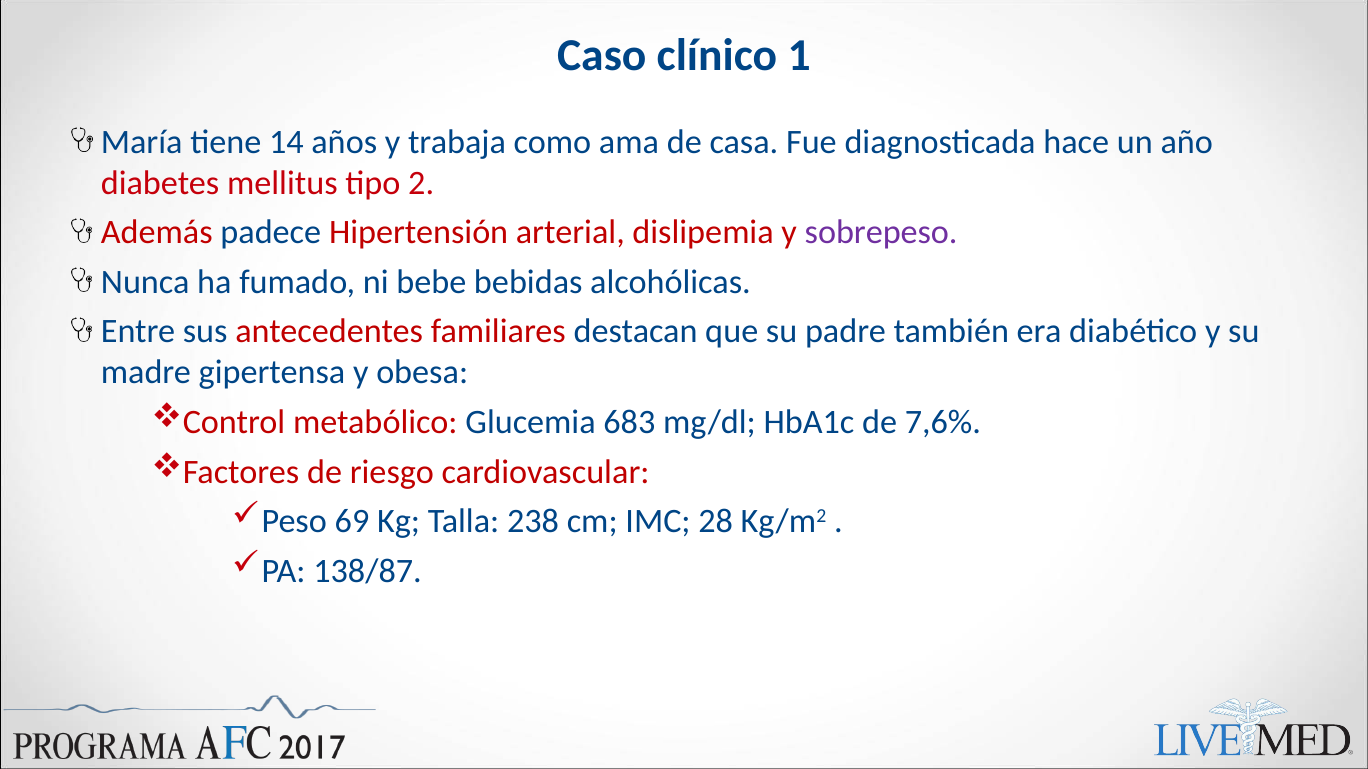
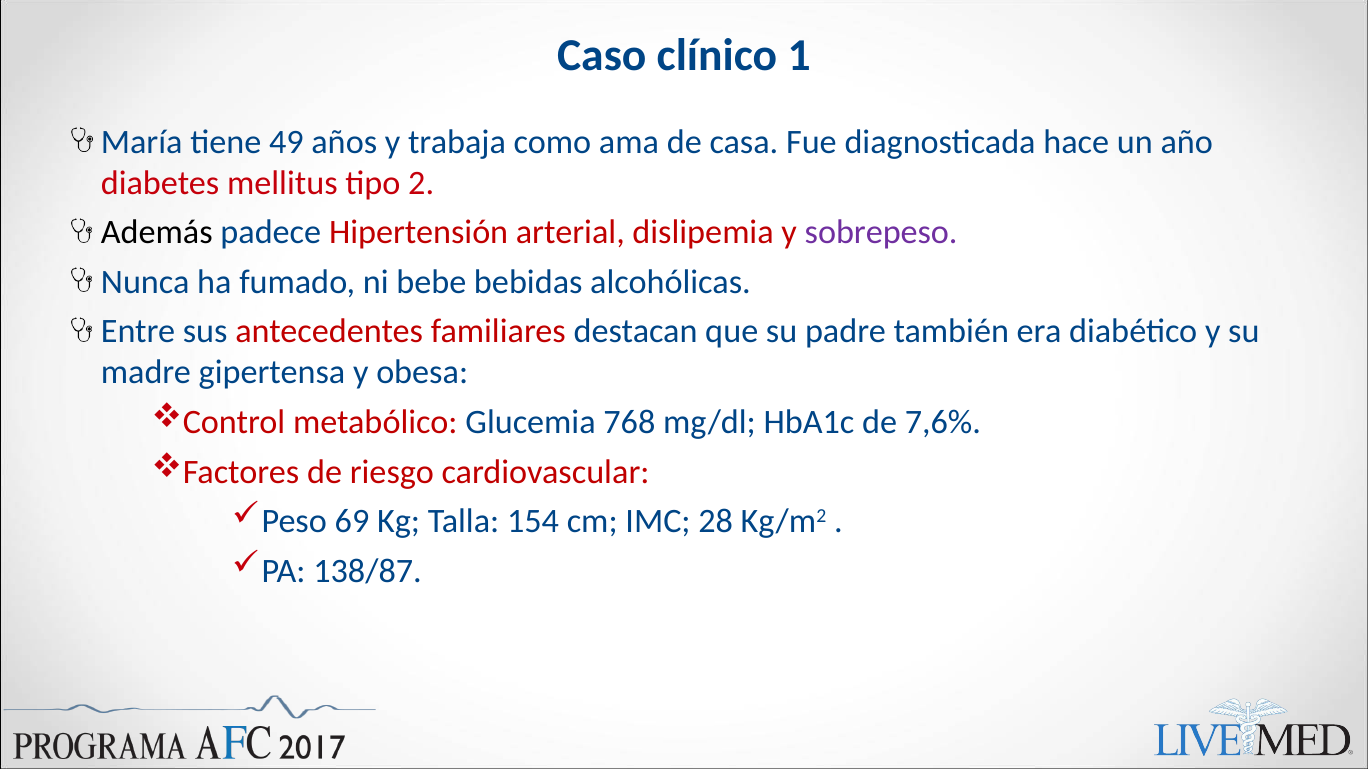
14: 14 -> 49
Además colour: red -> black
683: 683 -> 768
238: 238 -> 154
